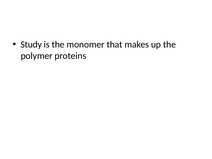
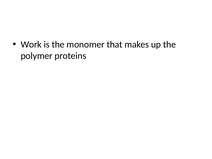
Study: Study -> Work
